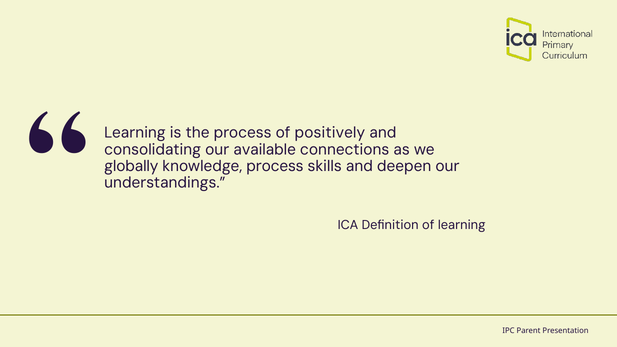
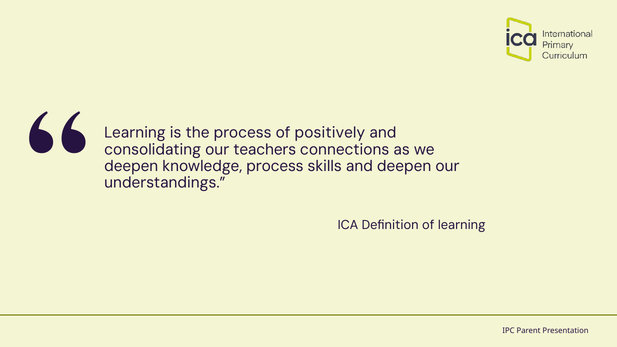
available: available -> teachers
globally at (131, 166): globally -> deepen
